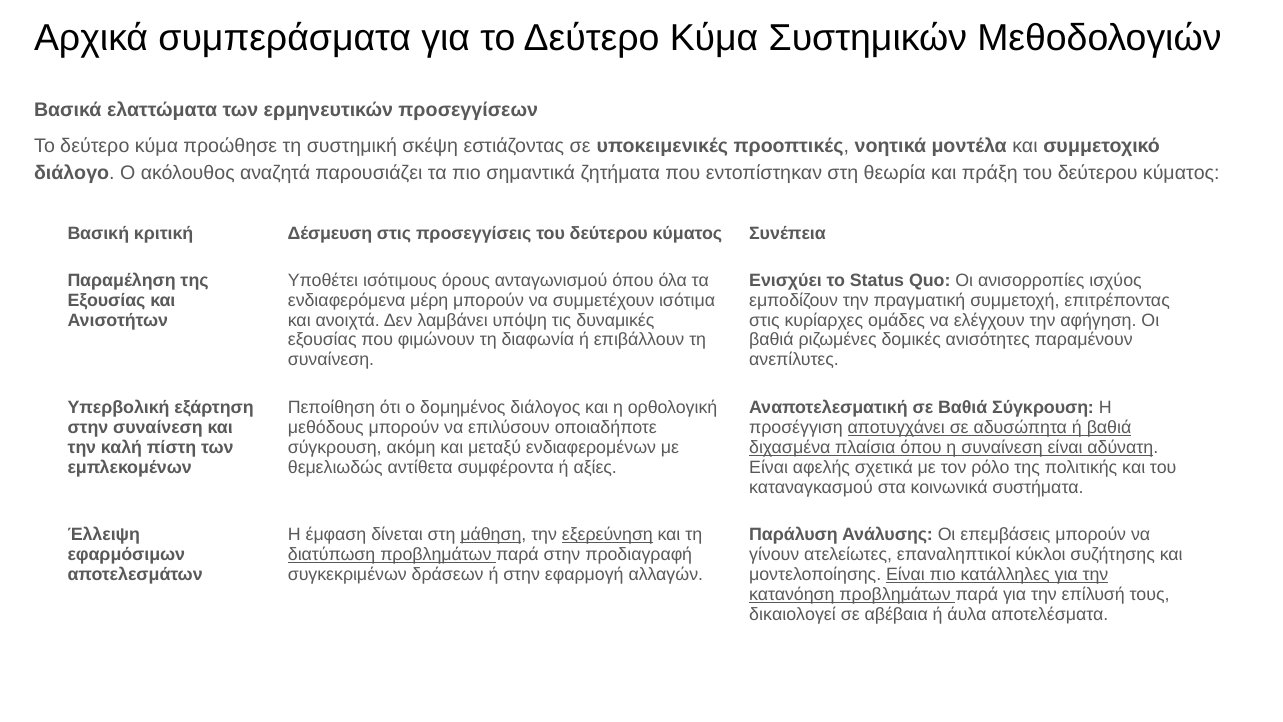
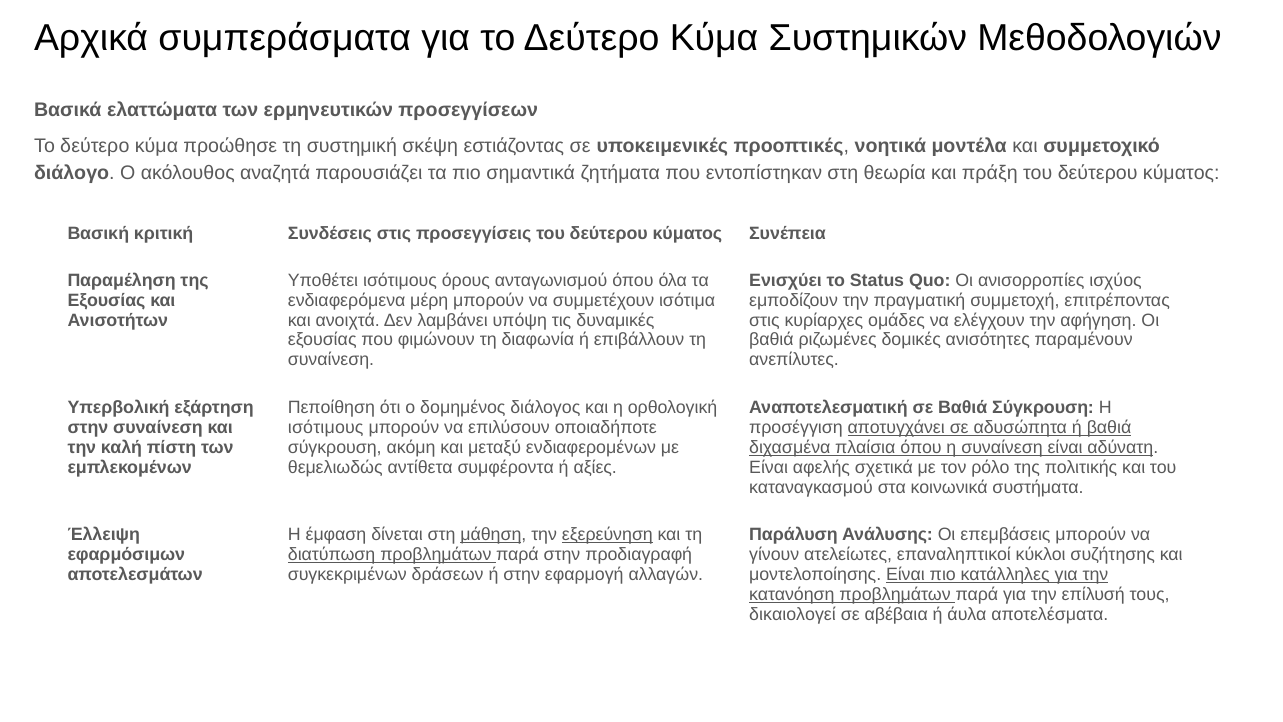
Δέσμευση: Δέσμευση -> Συνδέσεις
μεθόδους at (326, 427): μεθόδους -> ισότιμους
